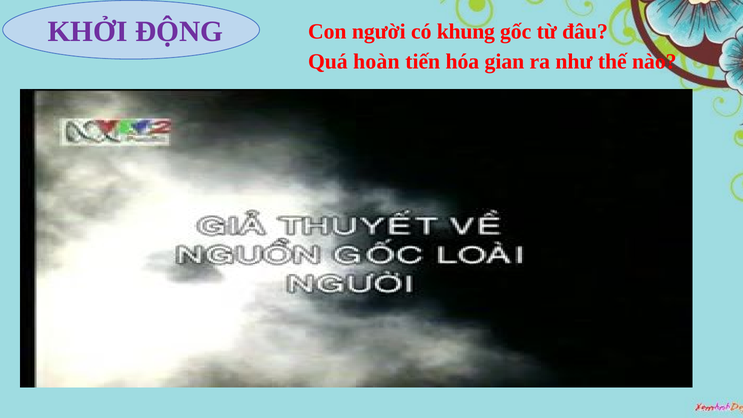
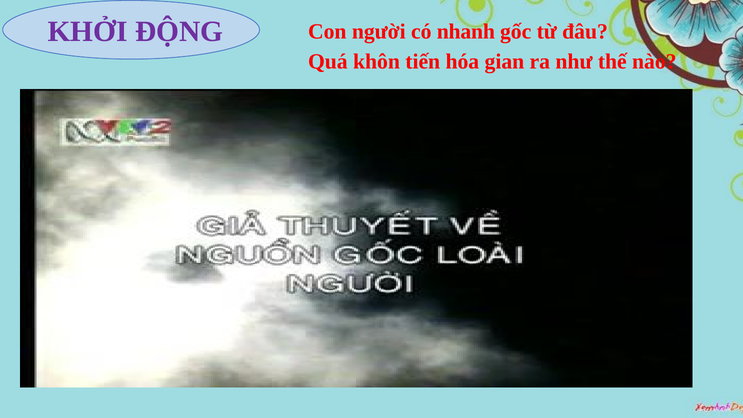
khung: khung -> nhanh
hoàn: hoàn -> khôn
